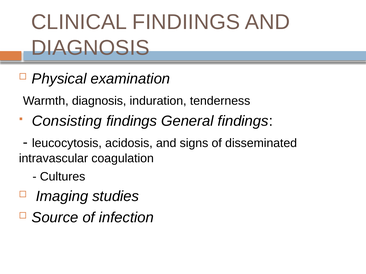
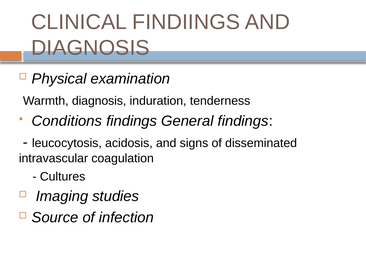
Consisting: Consisting -> Conditions
